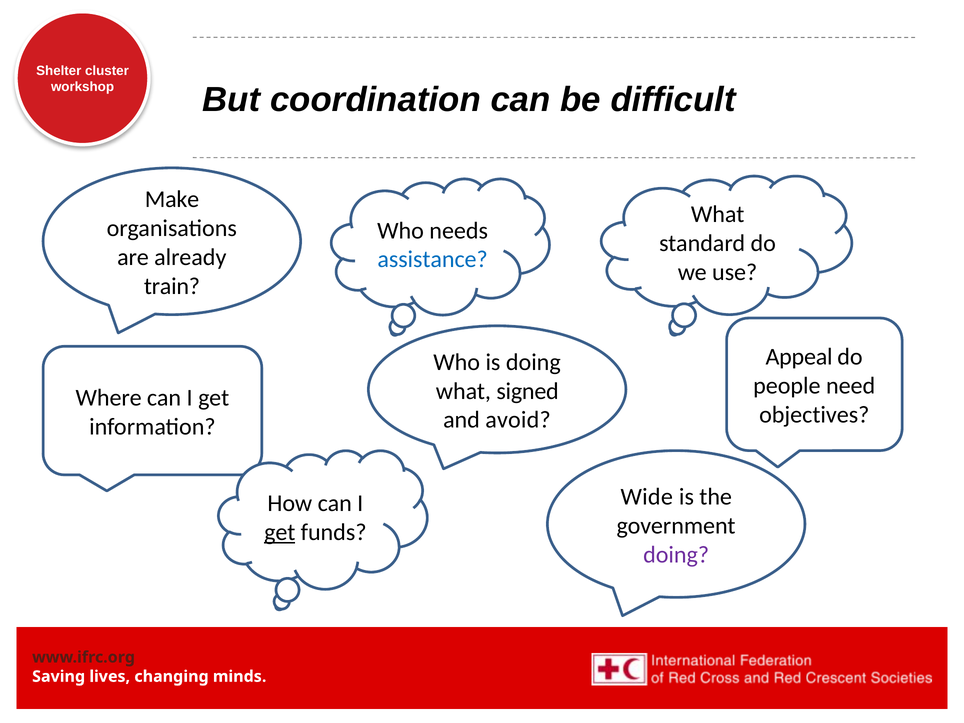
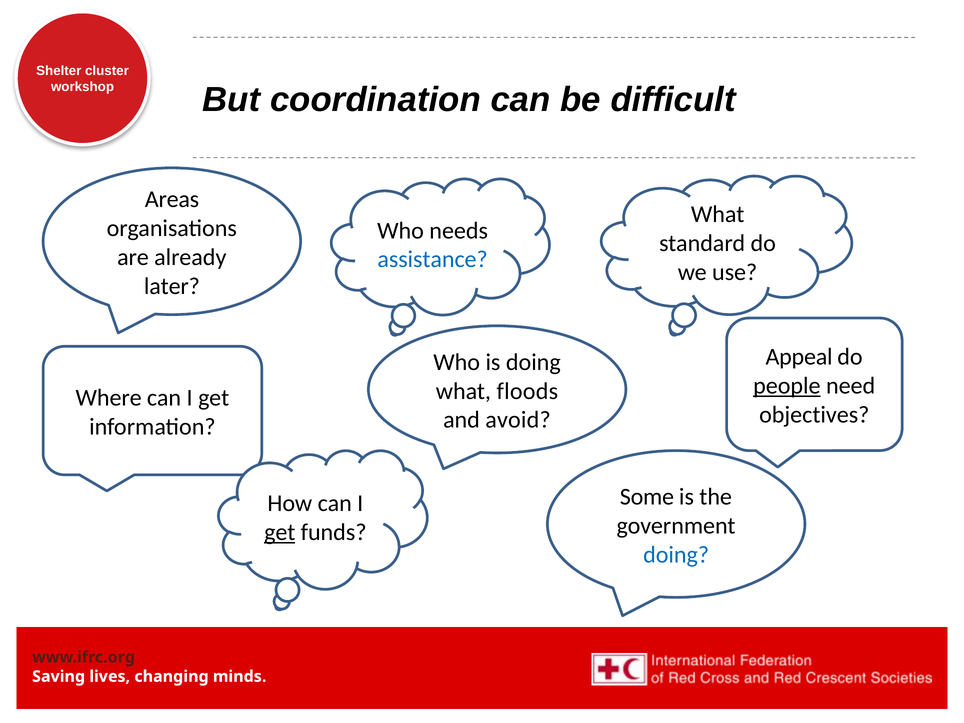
Make: Make -> Areas
train: train -> later
people underline: none -> present
signed: signed -> floods
Wide: Wide -> Some
doing at (676, 555) colour: purple -> blue
